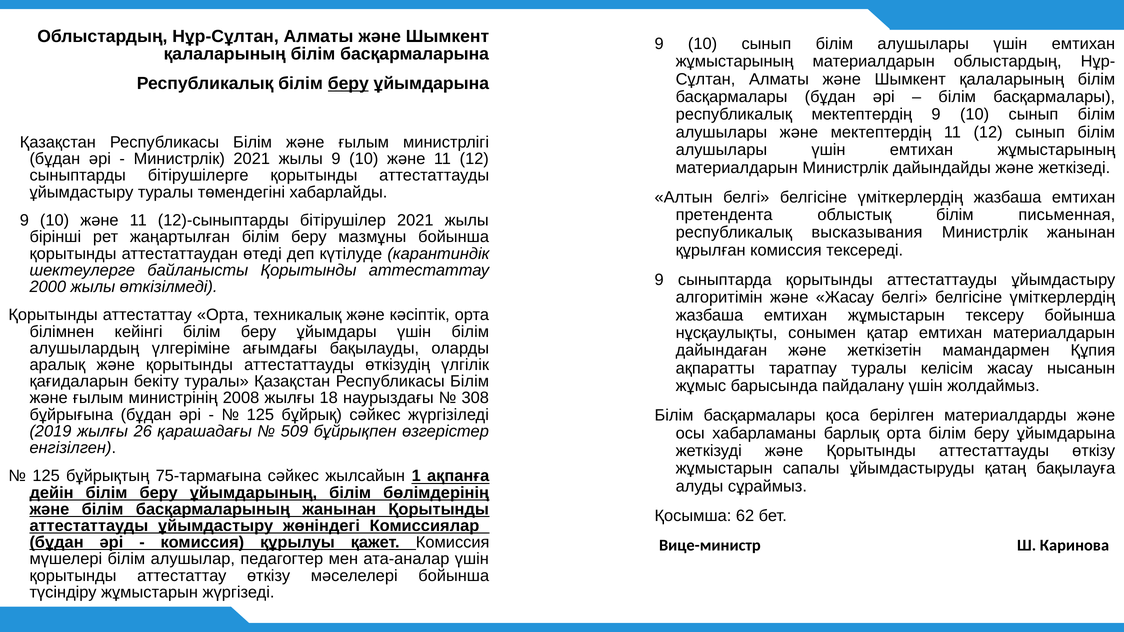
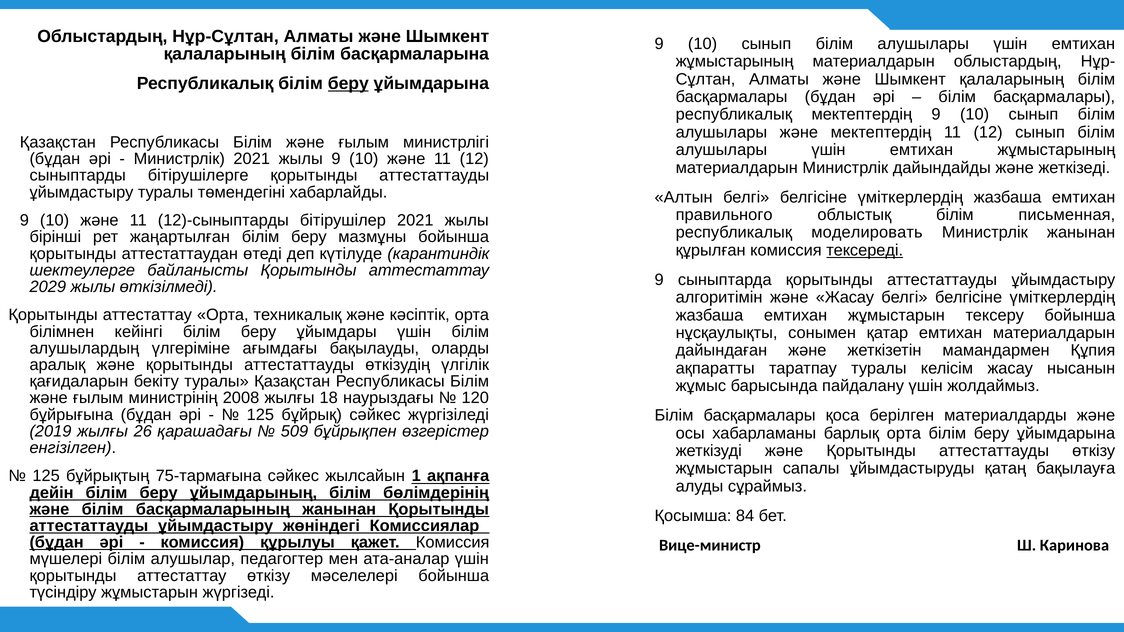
претендента: претендента -> правильного
высказывания: высказывания -> моделировать
тексереді underline: none -> present
2000: 2000 -> 2029
308: 308 -> 120
62: 62 -> 84
